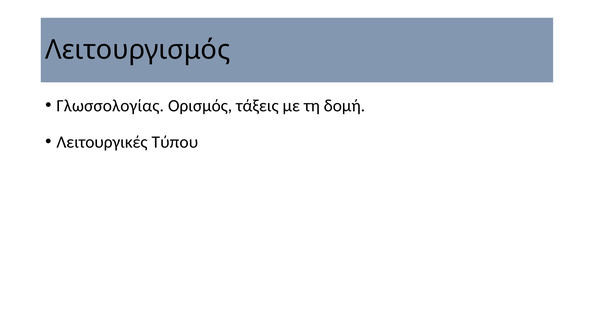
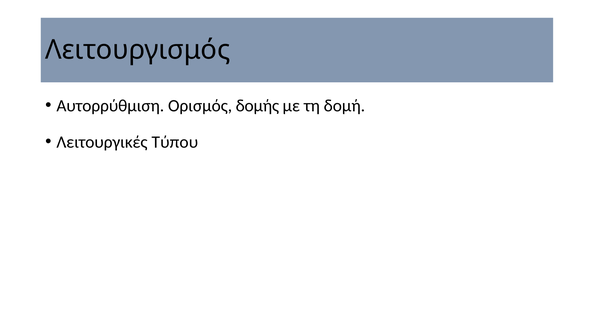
Γλωσσολογίας: Γλωσσολογίας -> Αυτορρύθμιση
τάξεις: τάξεις -> δομής
